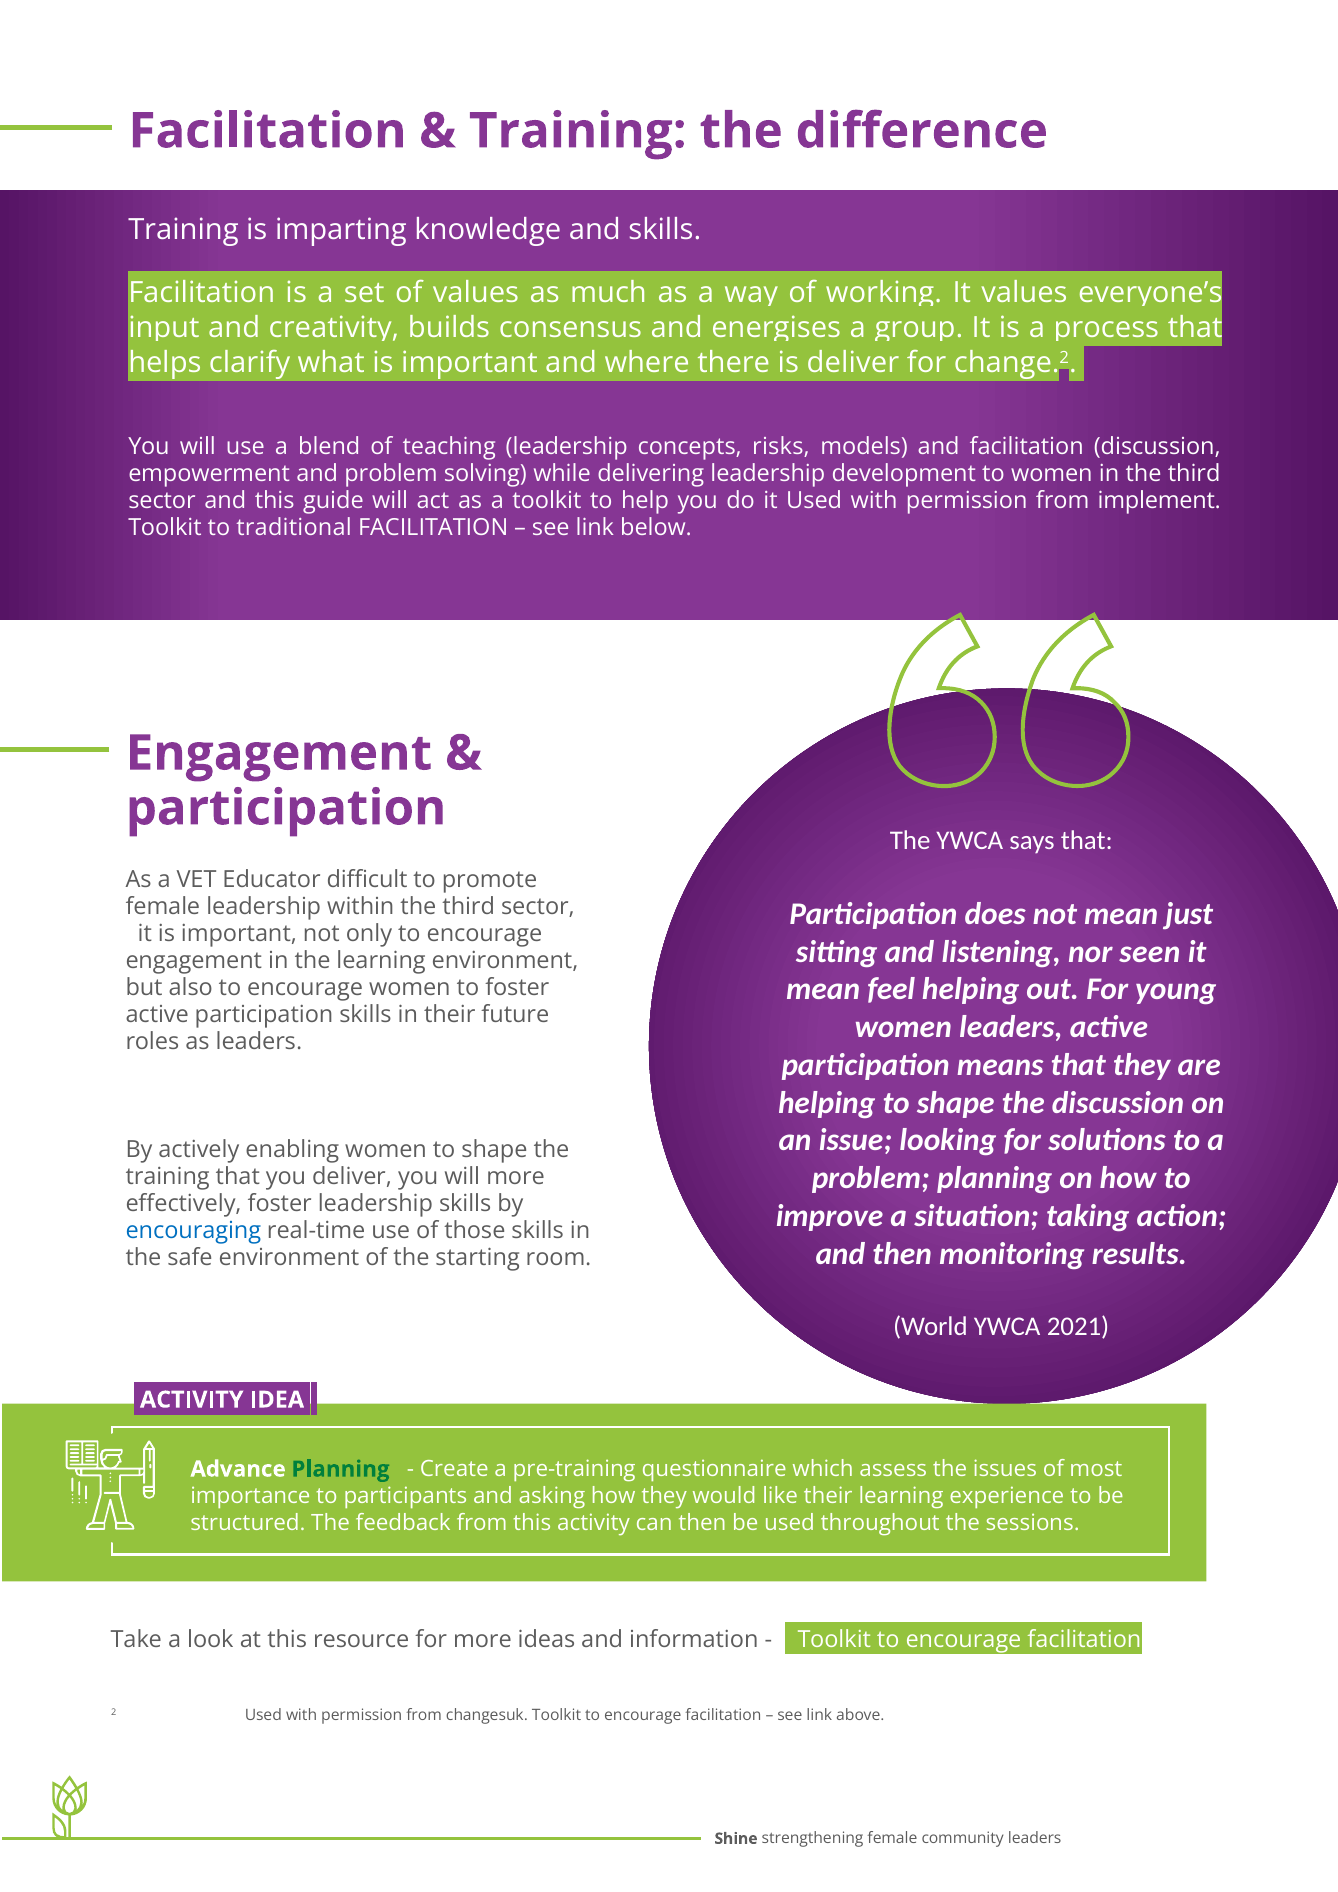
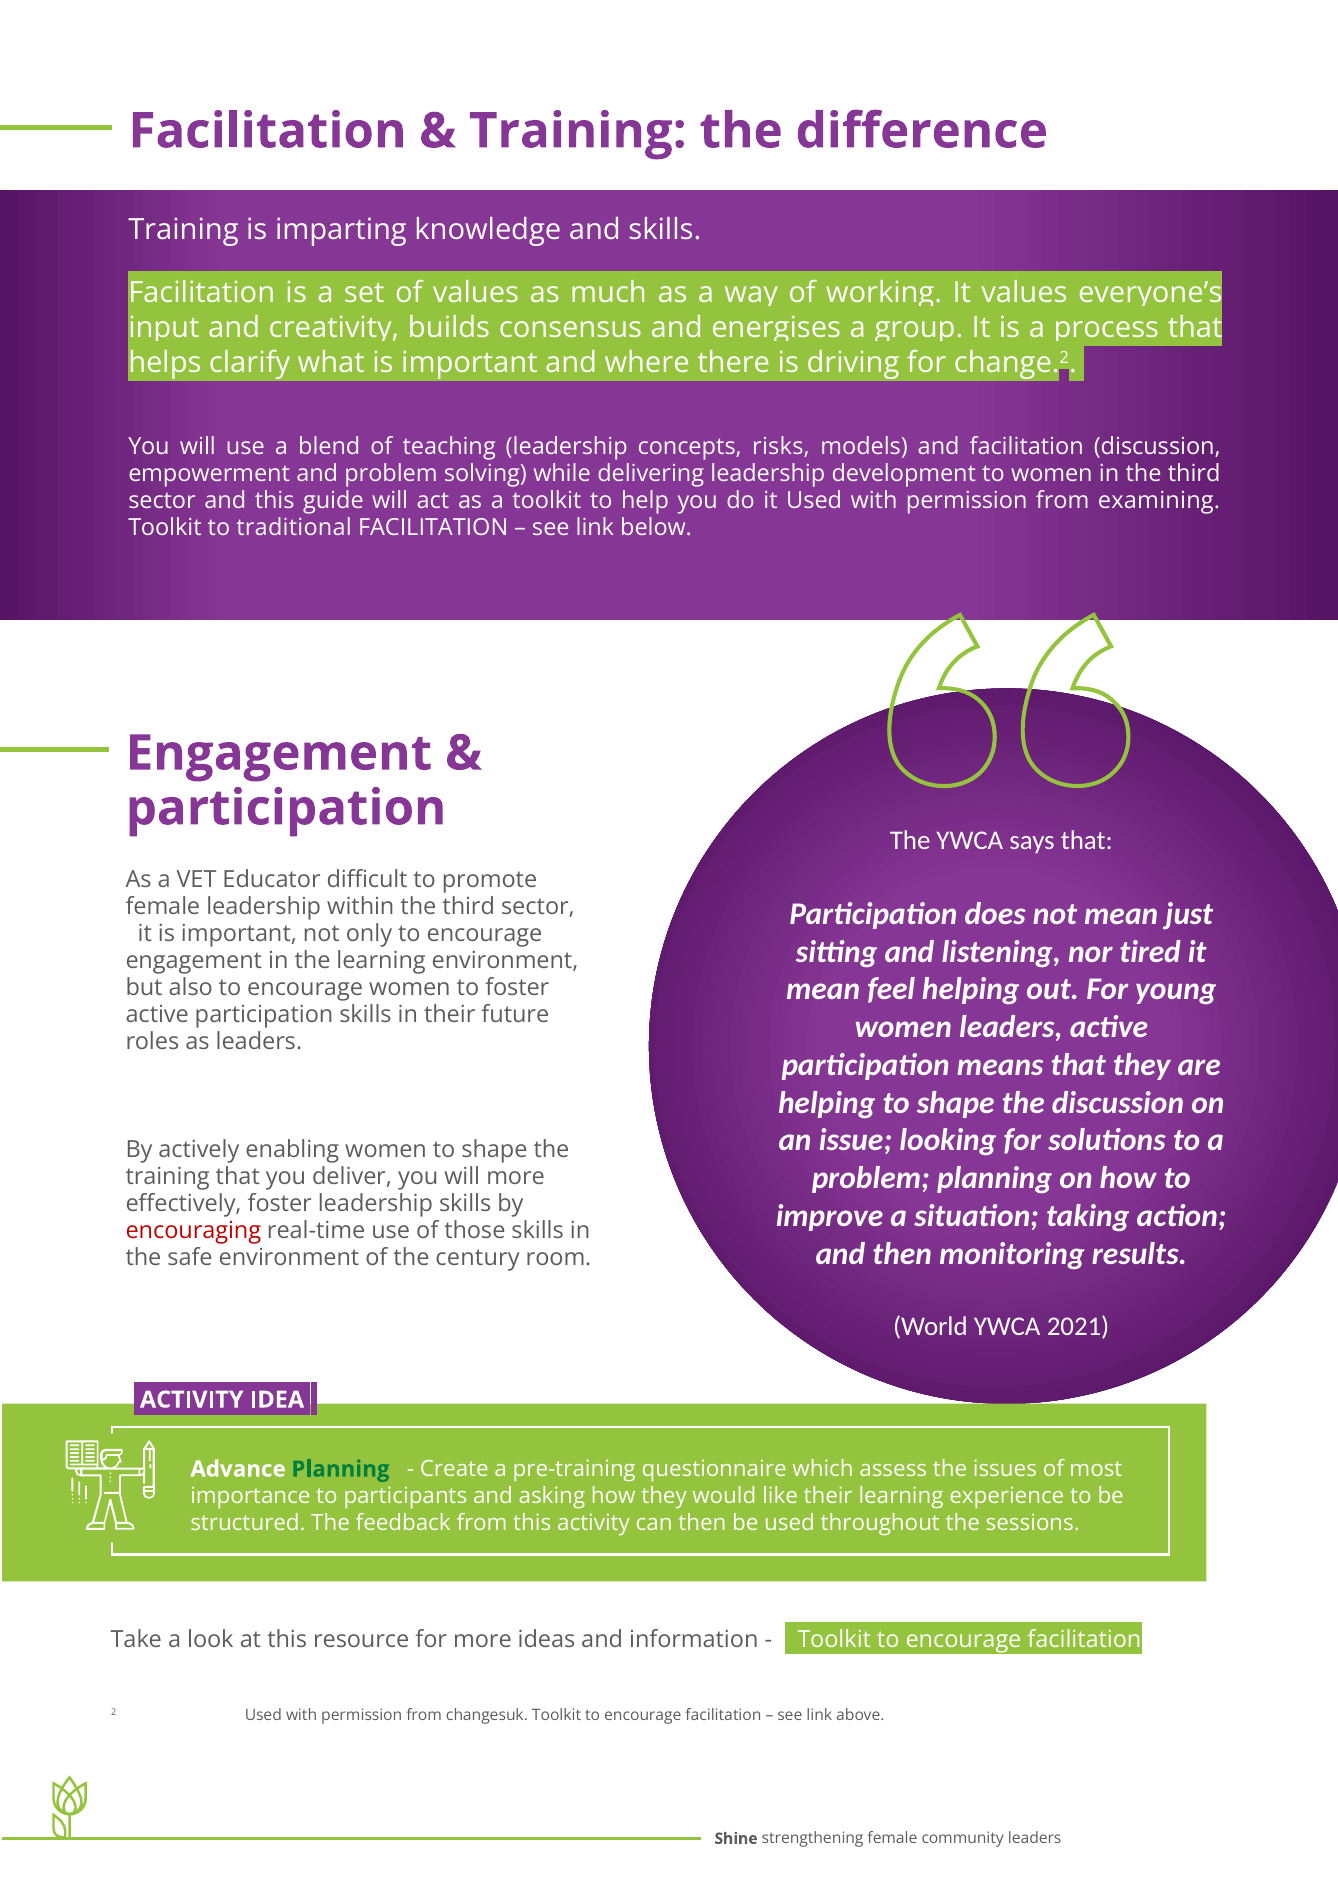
is deliver: deliver -> driving
implement: implement -> examining
seen: seen -> tired
encouraging colour: blue -> red
starting: starting -> century
